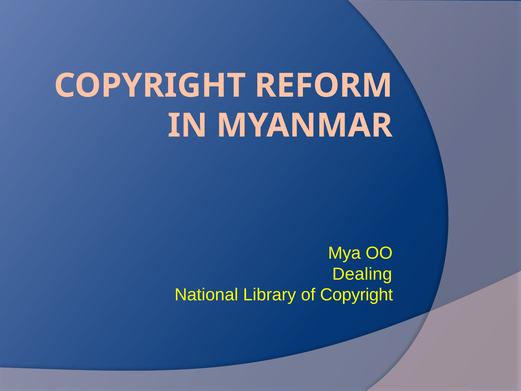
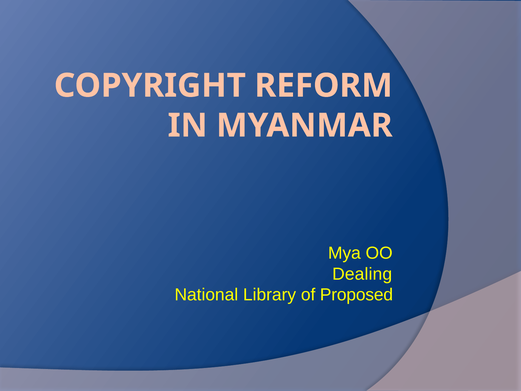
of Copyright: Copyright -> Proposed
